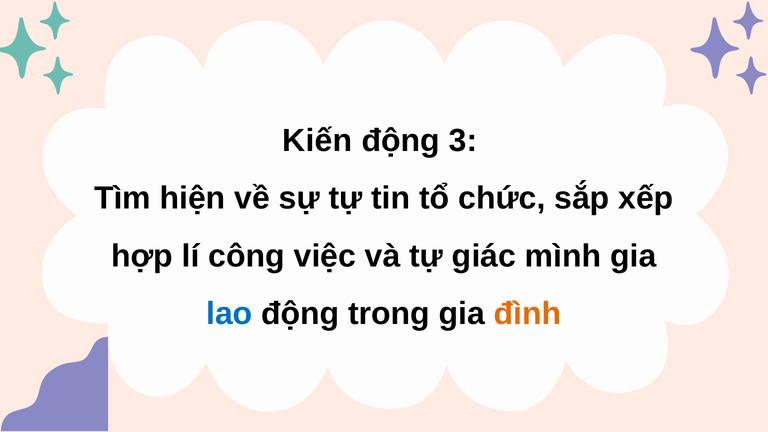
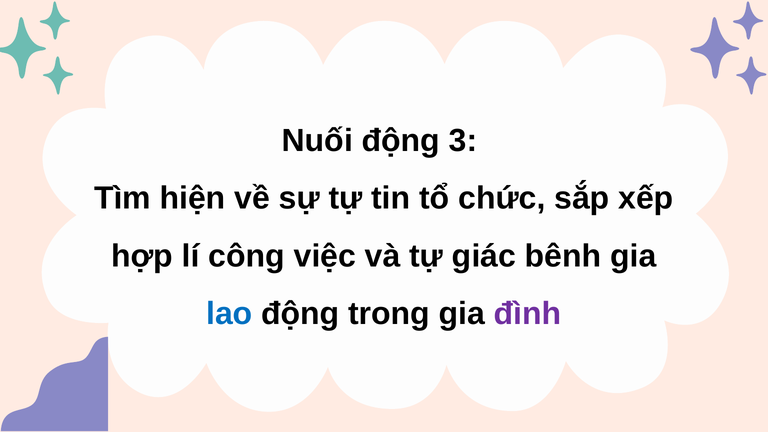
Kiến: Kiến -> Nuối
mình: mình -> bênh
đình colour: orange -> purple
